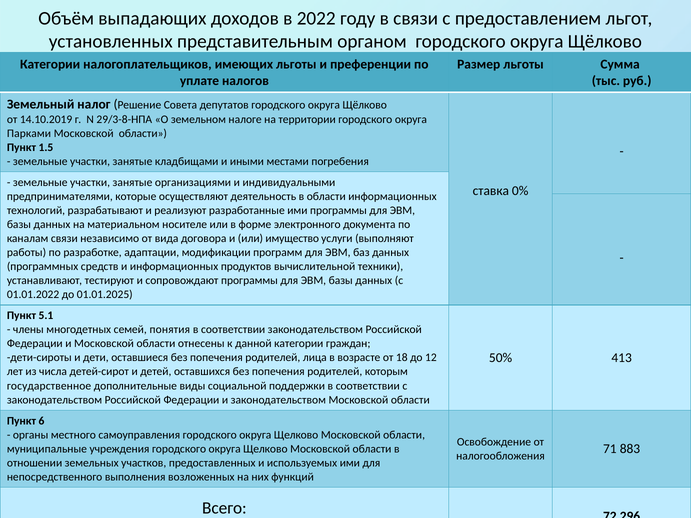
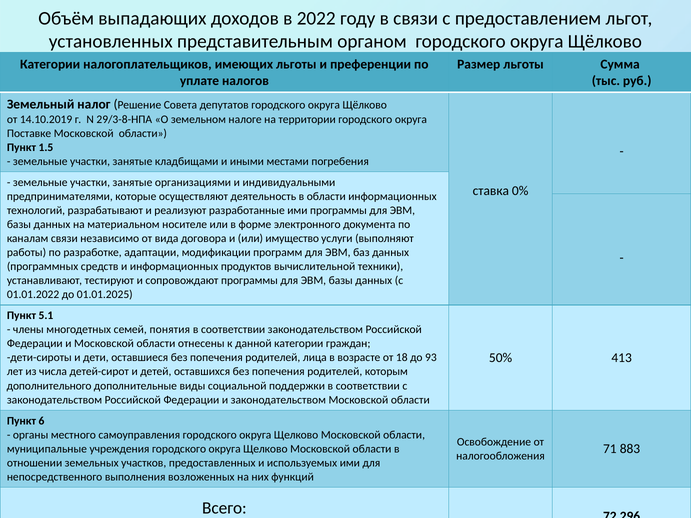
Парками: Парками -> Поставке
12: 12 -> 93
государственное: государственное -> дополнительного
